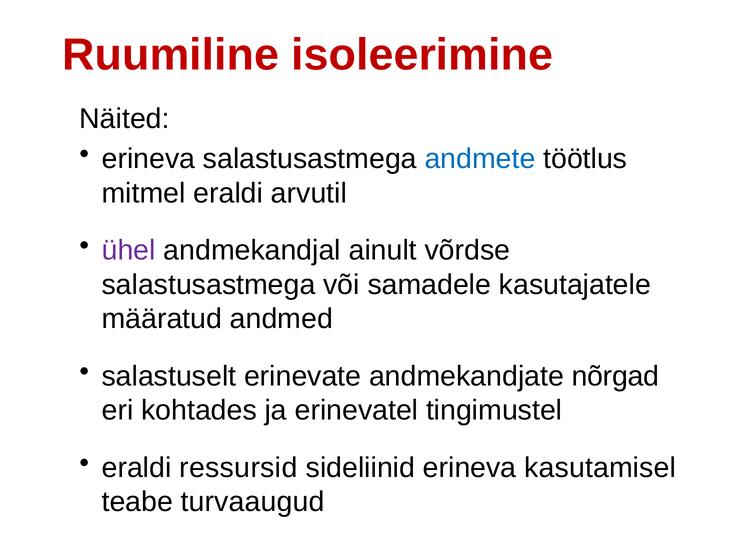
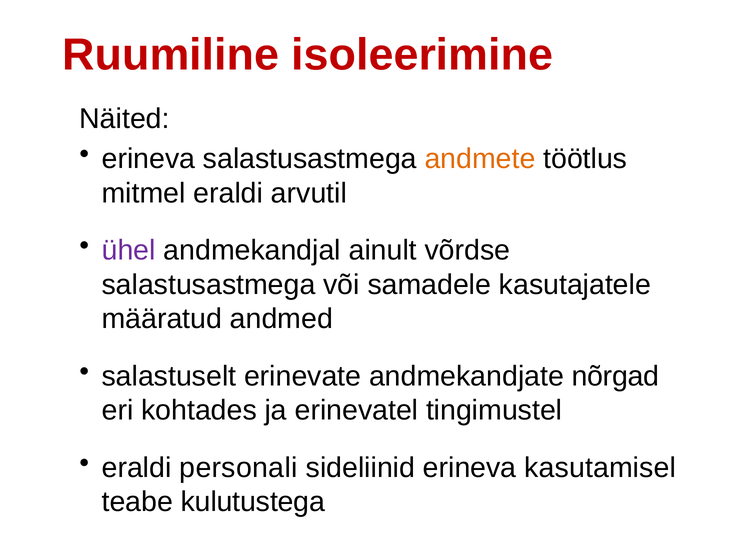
andmete colour: blue -> orange
ressursid: ressursid -> personali
turvaaugud: turvaaugud -> kulutustega
